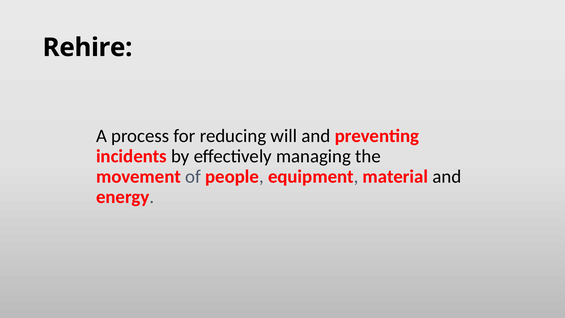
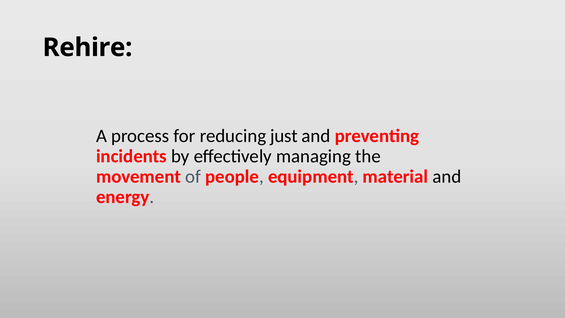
will: will -> just
